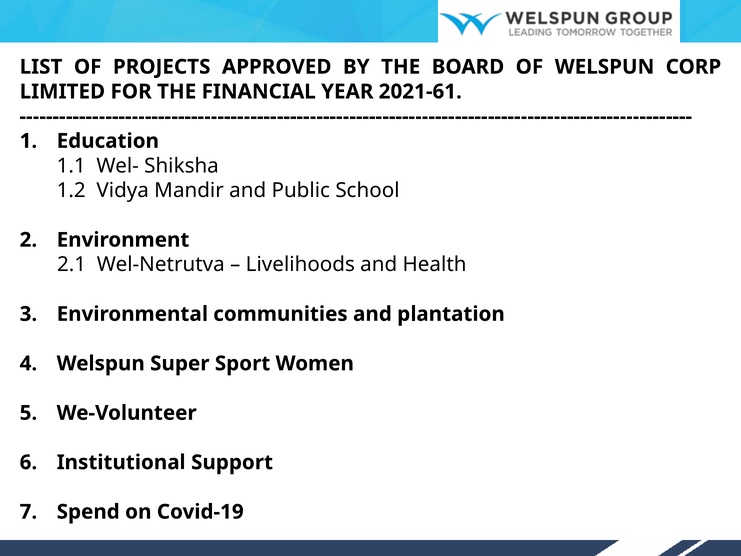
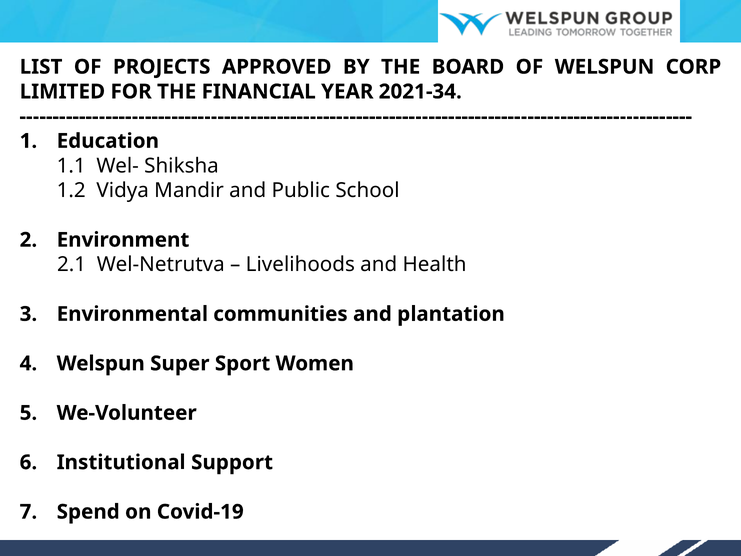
2021-61: 2021-61 -> 2021-34
